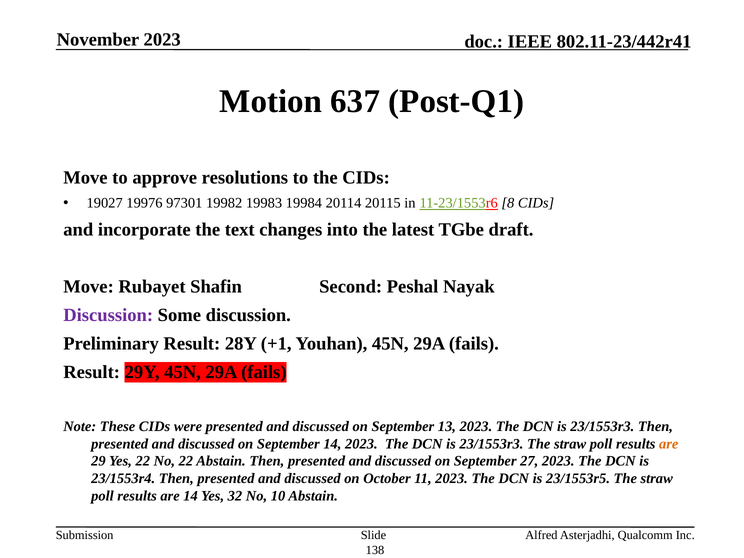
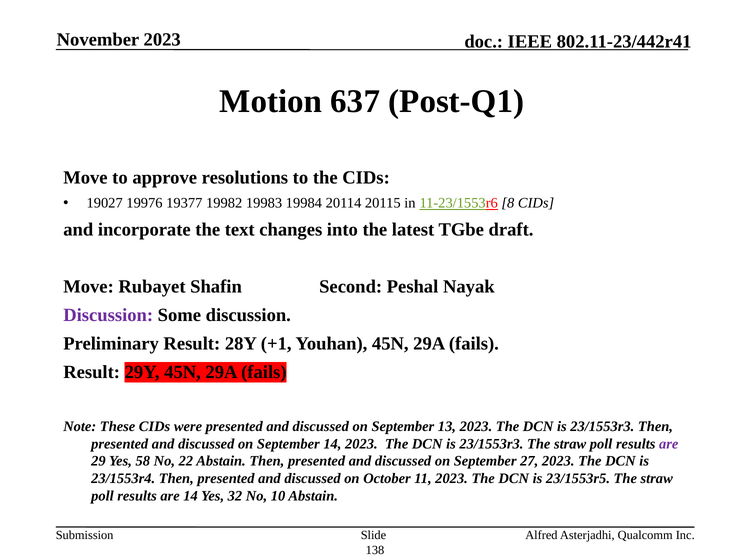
97301: 97301 -> 19377
are at (669, 444) colour: orange -> purple
Yes 22: 22 -> 58
